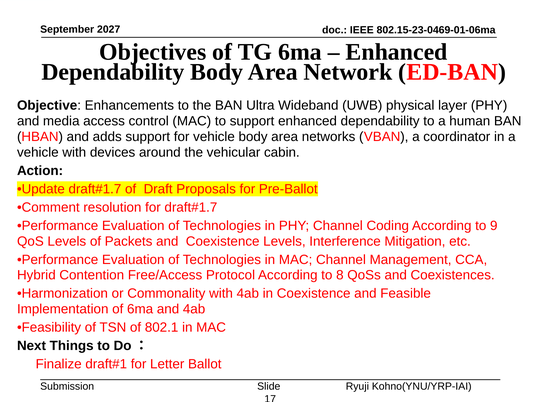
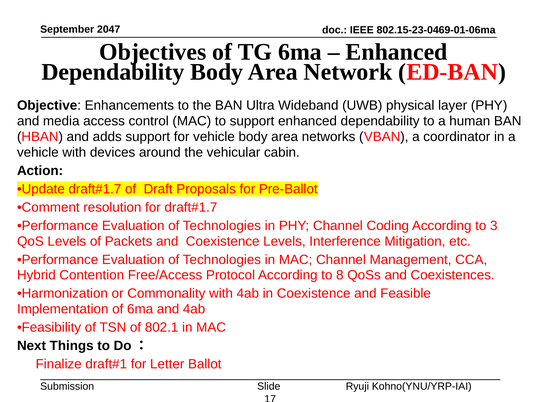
2027: 2027 -> 2047
9: 9 -> 3
